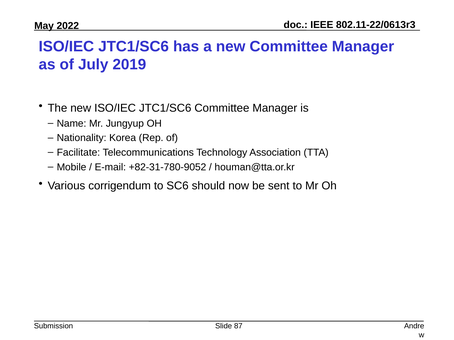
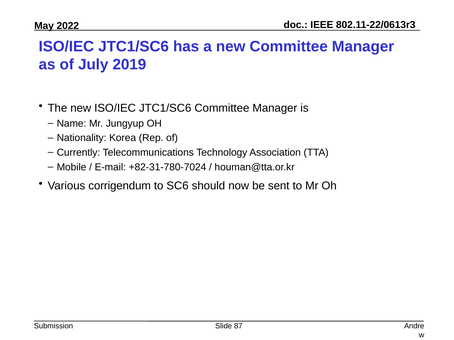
Facilitate: Facilitate -> Currently
+82-31-780-9052: +82-31-780-9052 -> +82-31-780-7024
